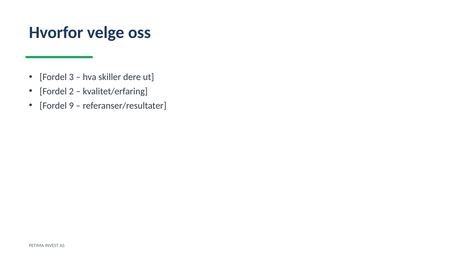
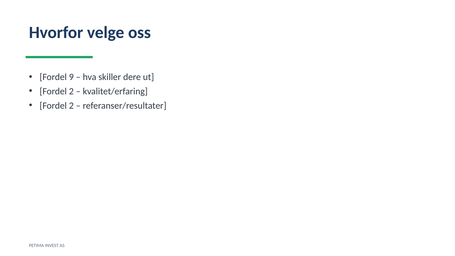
3: 3 -> 9
9 at (71, 106): 9 -> 2
